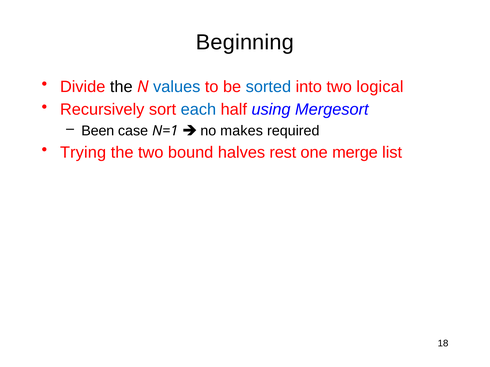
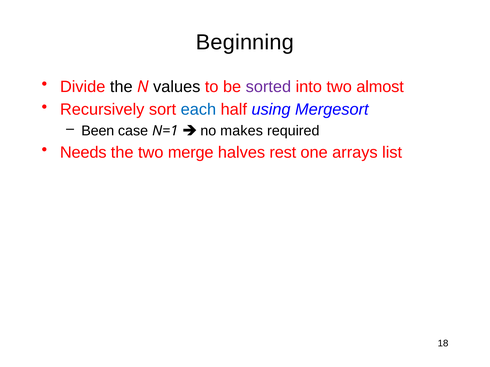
values colour: blue -> black
sorted colour: blue -> purple
logical: logical -> almost
Trying: Trying -> Needs
bound: bound -> merge
merge: merge -> arrays
